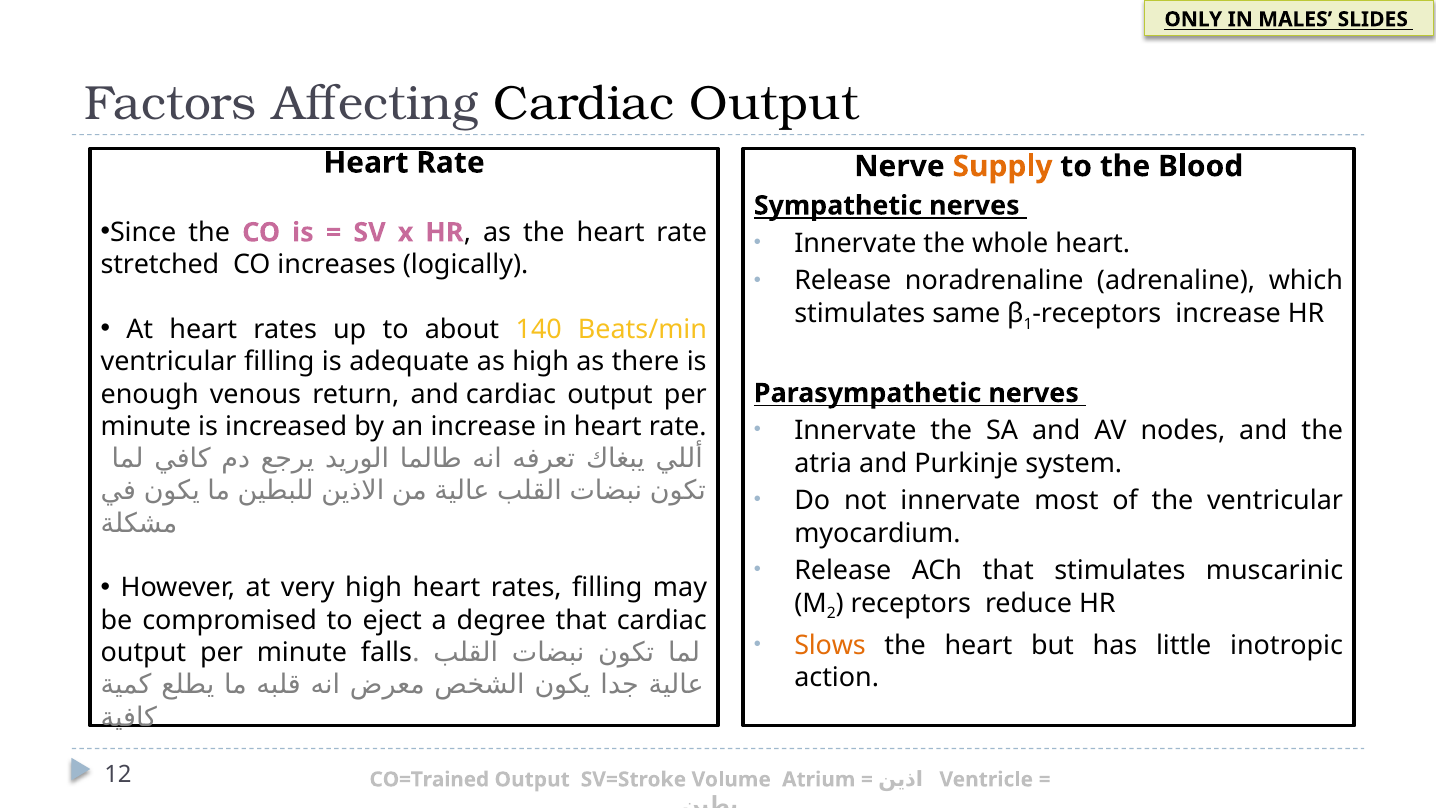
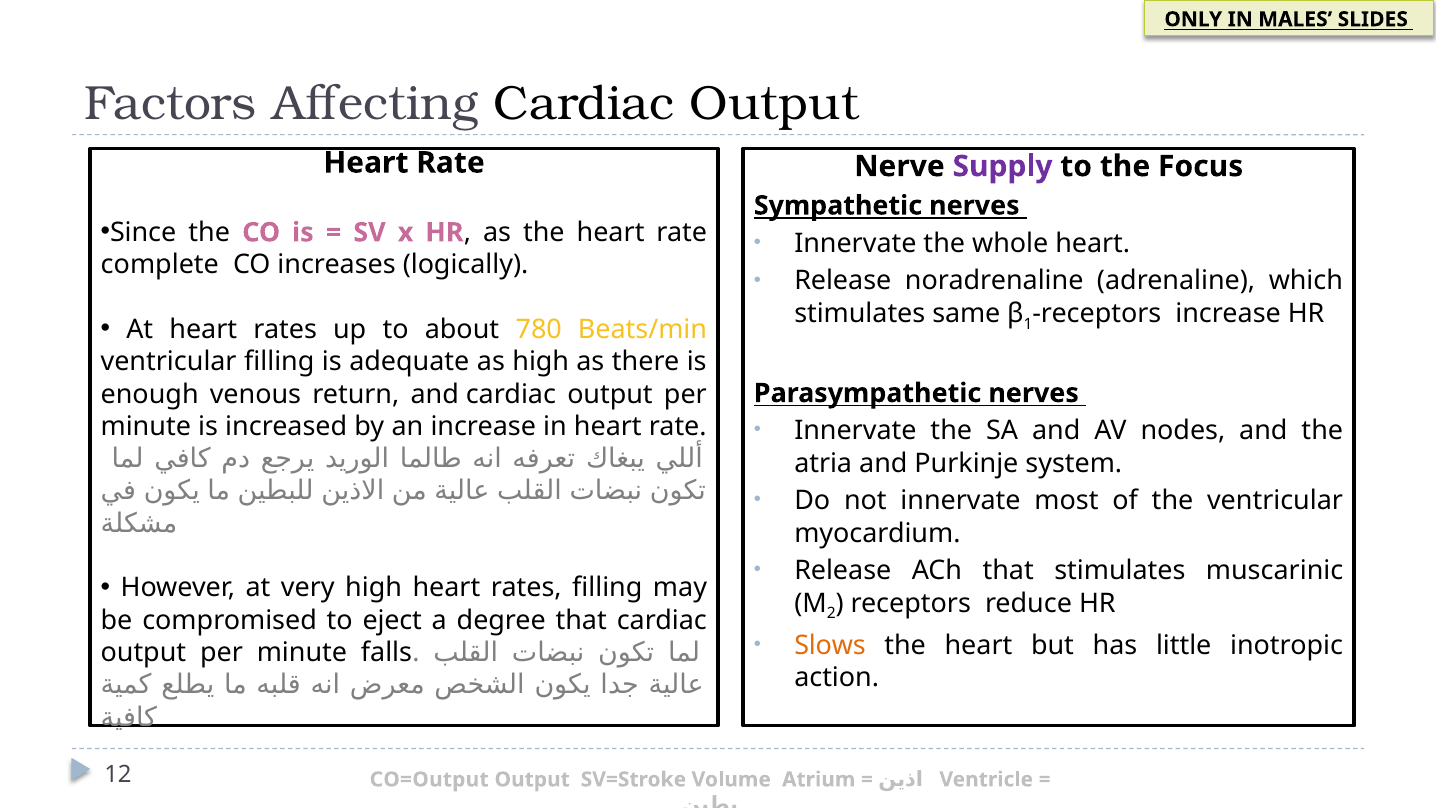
Supply colour: orange -> purple
Blood: Blood -> Focus
stretched: stretched -> complete
140: 140 -> 780
CO=Trained: CO=Trained -> CO=Output
